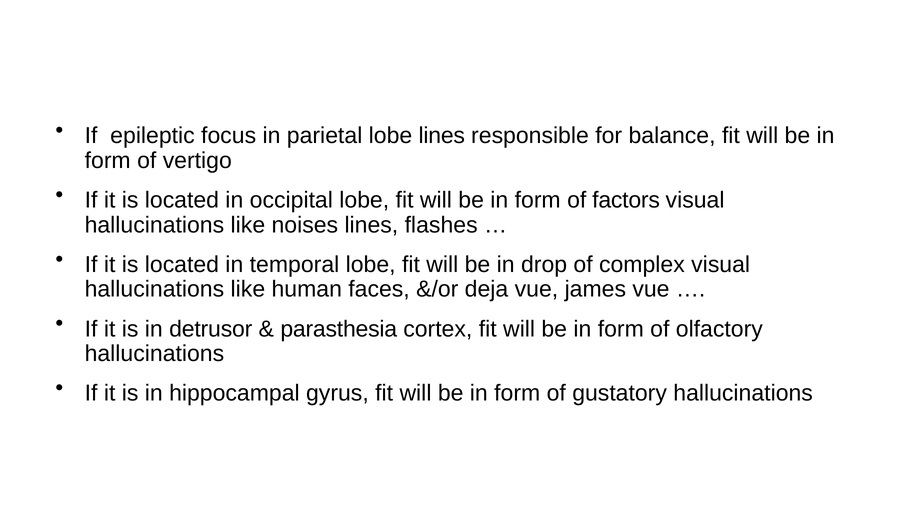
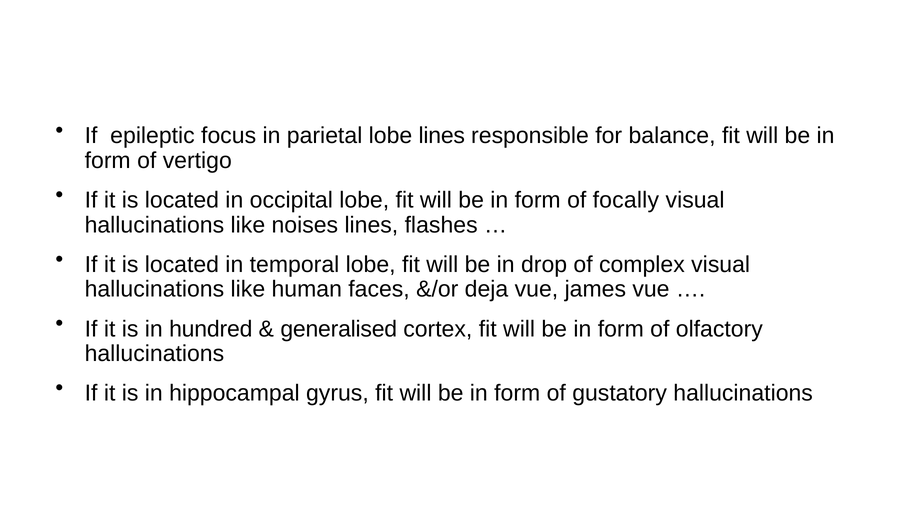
factors: factors -> focally
detrusor: detrusor -> hundred
parasthesia: parasthesia -> generalised
